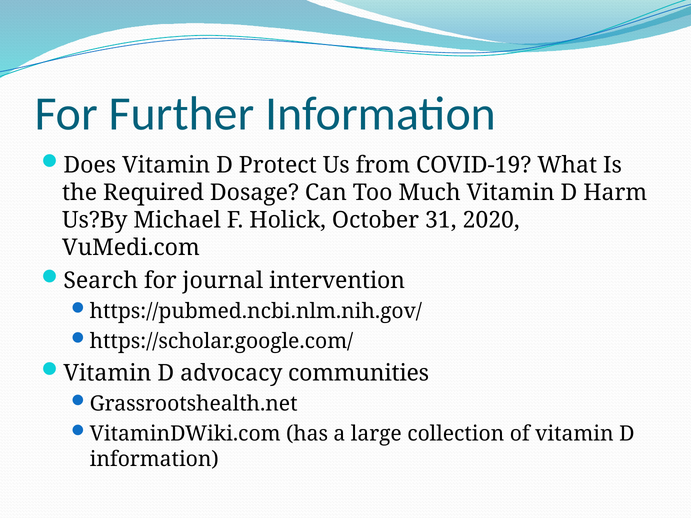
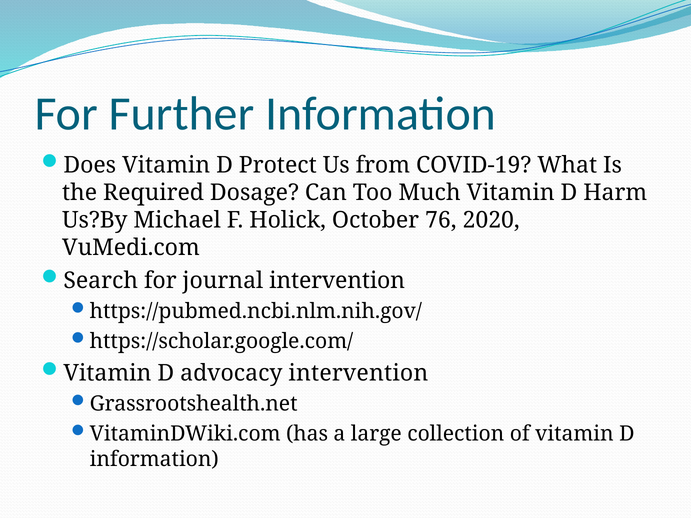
31: 31 -> 76
advocacy communities: communities -> intervention
